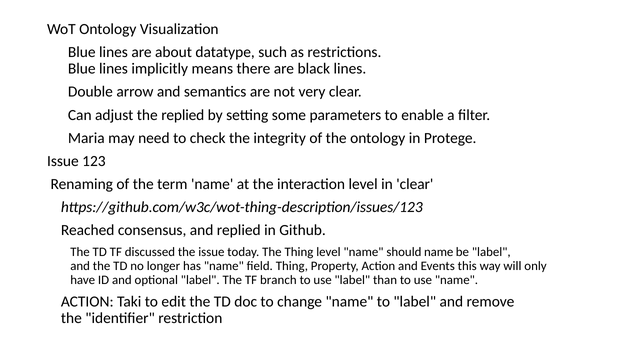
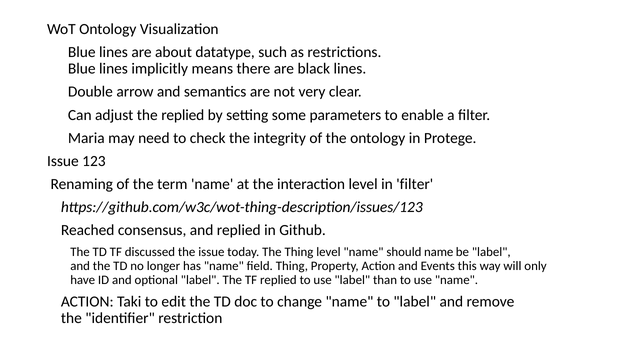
in clear: clear -> filter
TF branch: branch -> replied
